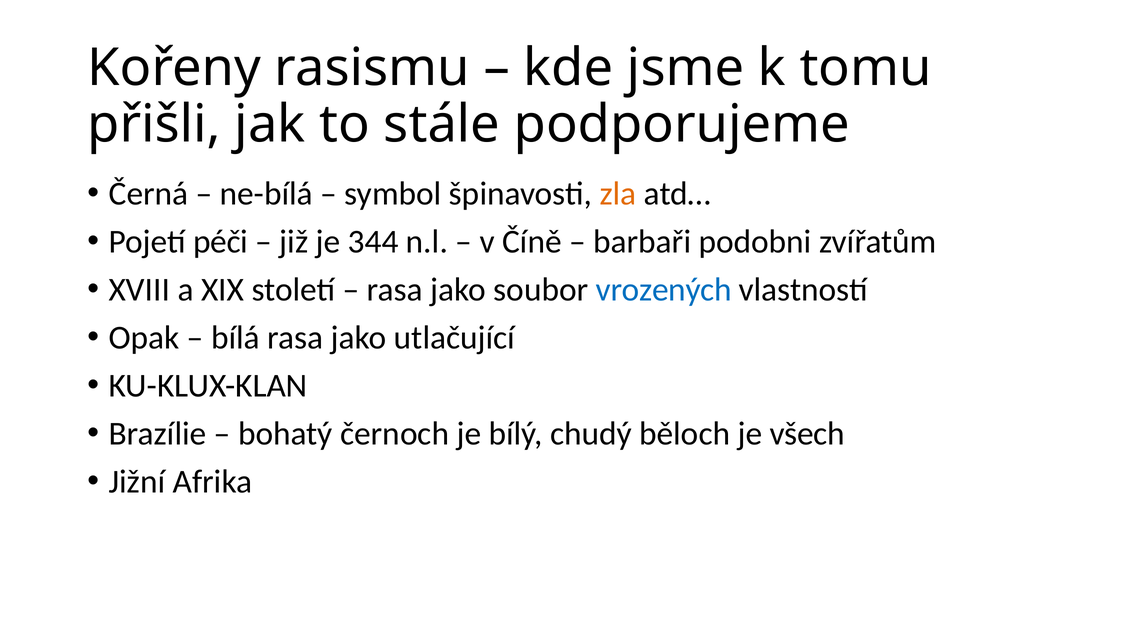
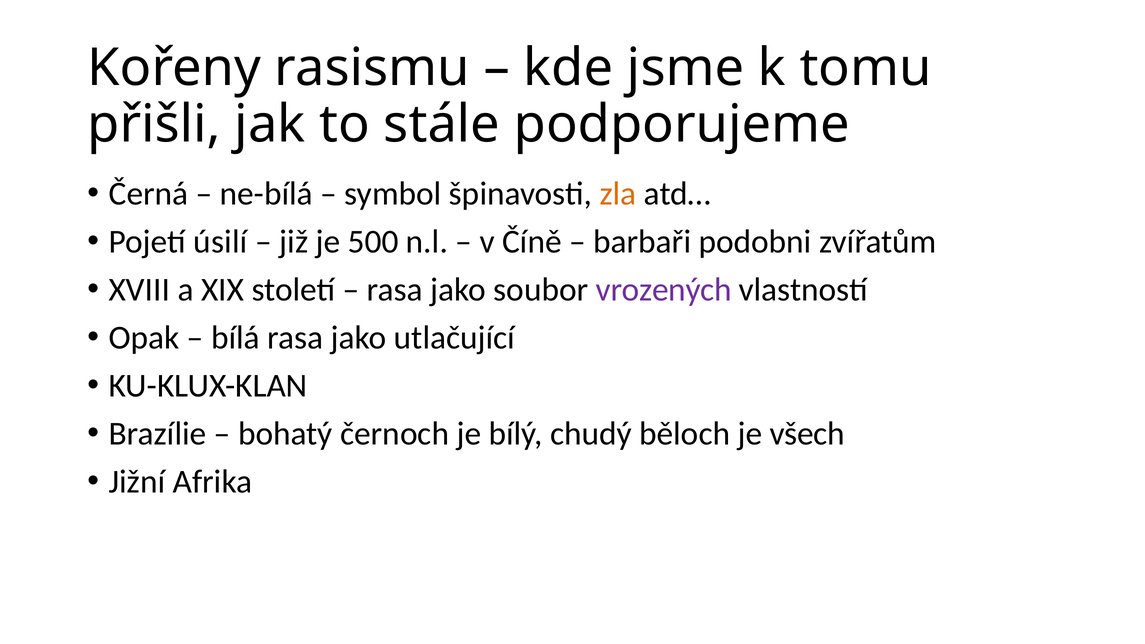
péči: péči -> úsilí
344: 344 -> 500
vrozených colour: blue -> purple
